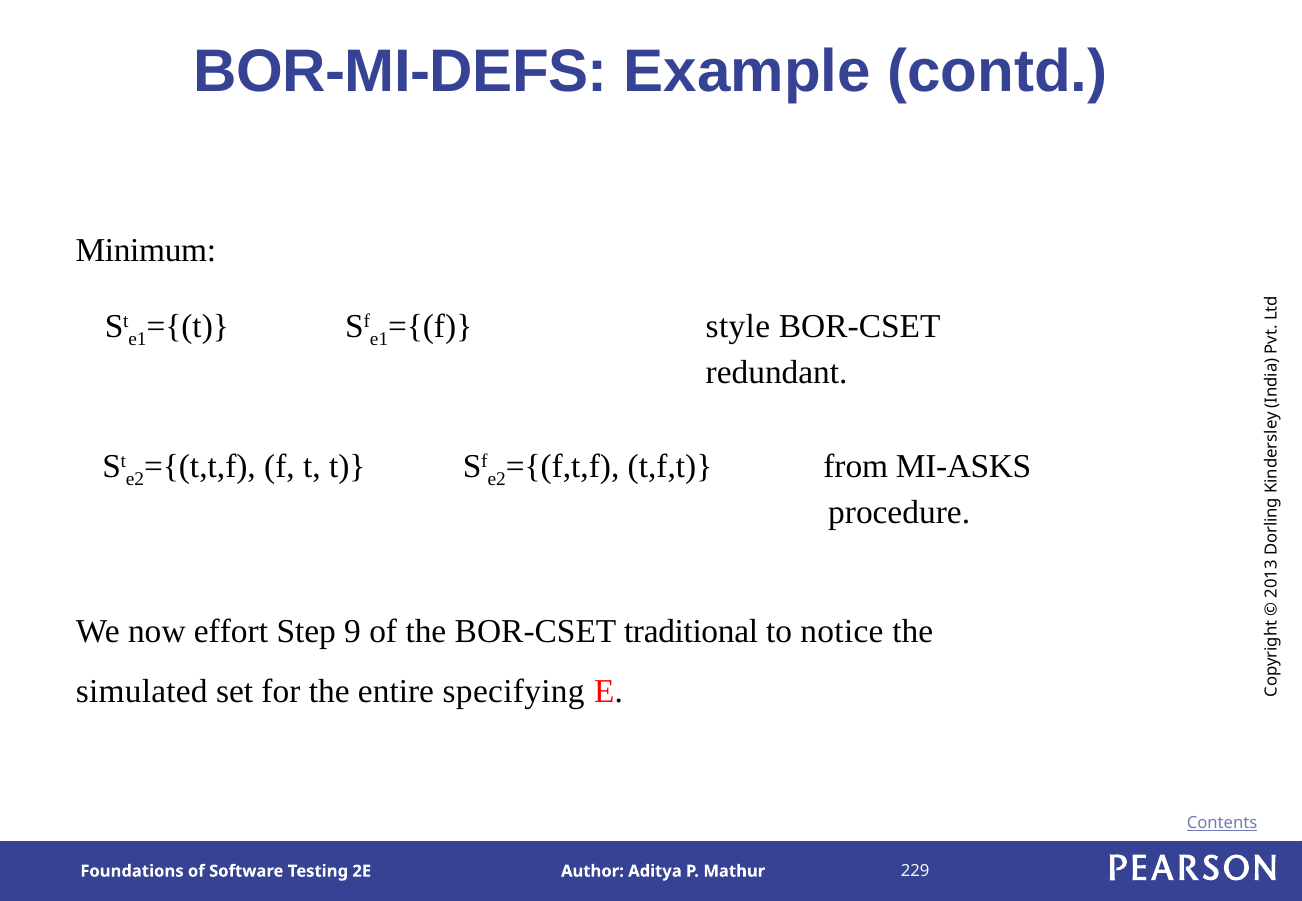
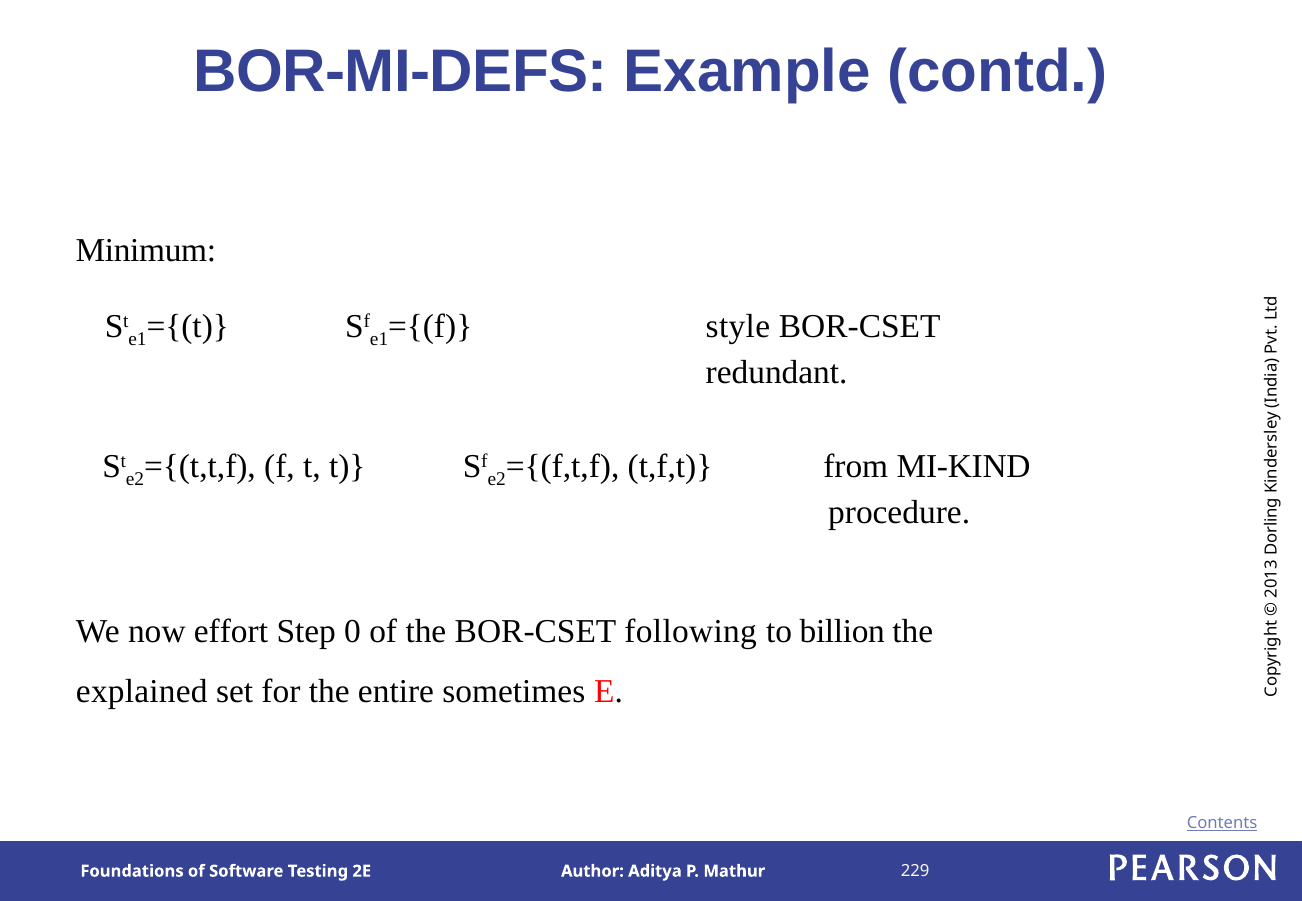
MI-ASKS: MI-ASKS -> MI-KIND
Step 9: 9 -> 0
traditional: traditional -> following
notice: notice -> billion
simulated: simulated -> explained
specifying: specifying -> sometimes
